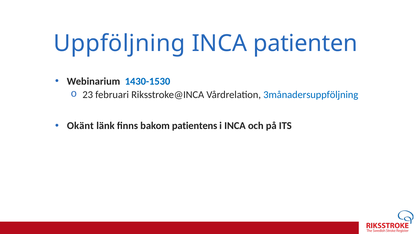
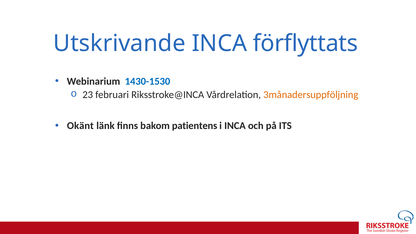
Uppföljning: Uppföljning -> Utskrivande
patienten: patienten -> förflyttats
3månadersuppföljning colour: blue -> orange
